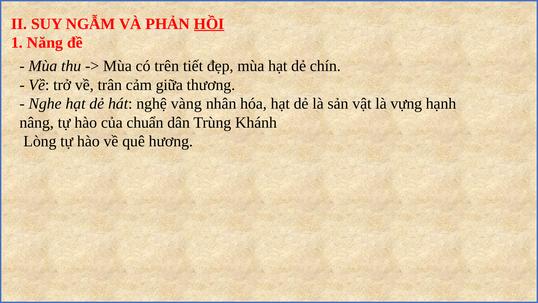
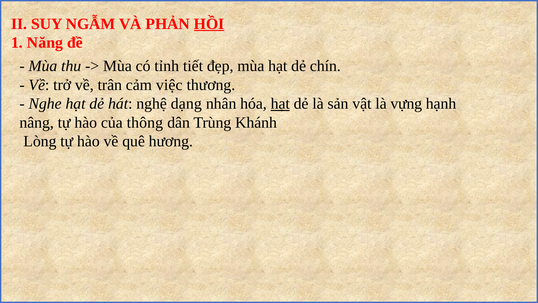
trên: trên -> tỉnh
giữa: giữa -> việc
vàng: vàng -> dạng
hạt at (280, 104) underline: none -> present
chuẩn: chuẩn -> thông
